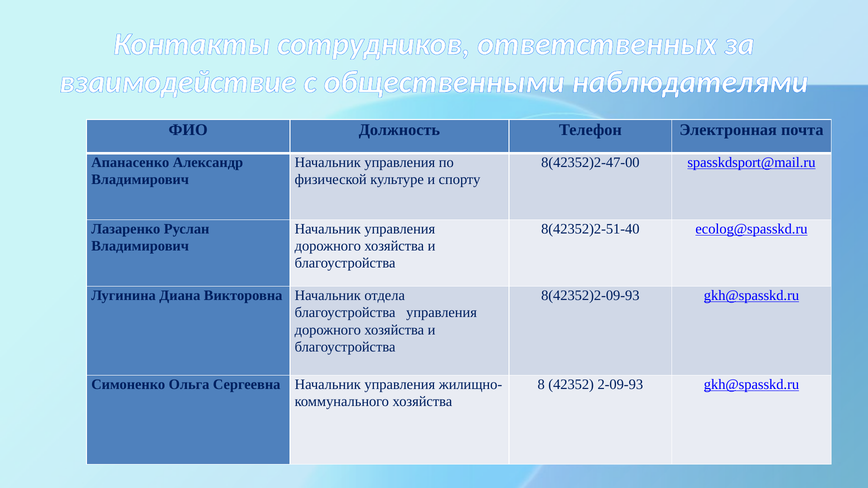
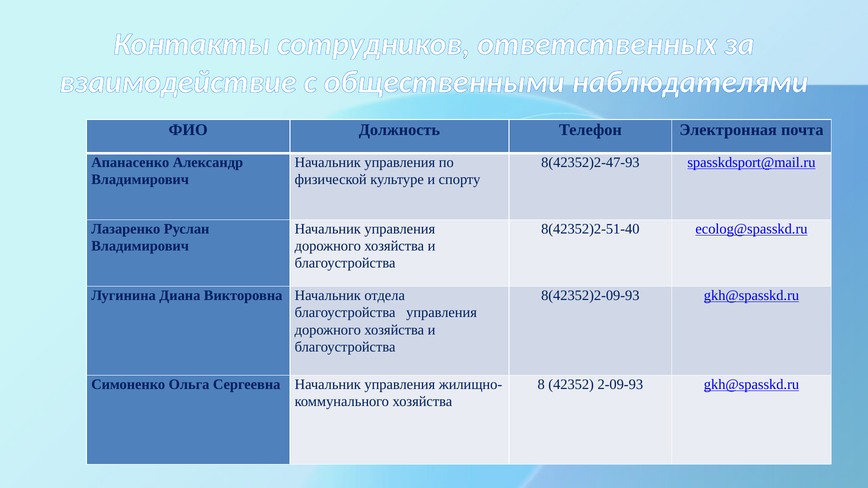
8(42352)2-47-00: 8(42352)2-47-00 -> 8(42352)2-47-93
